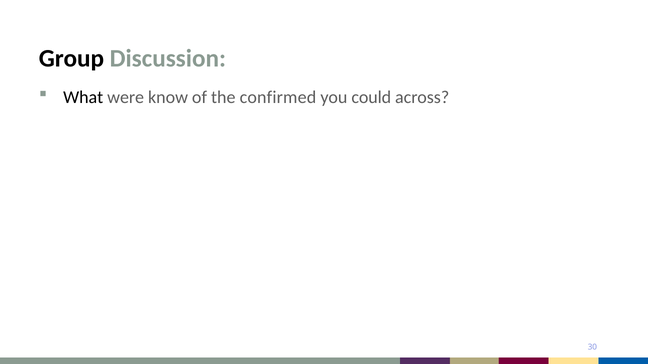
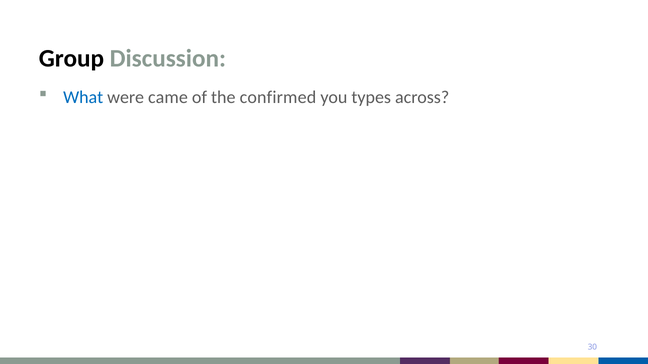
What colour: black -> blue
know: know -> came
could: could -> types
